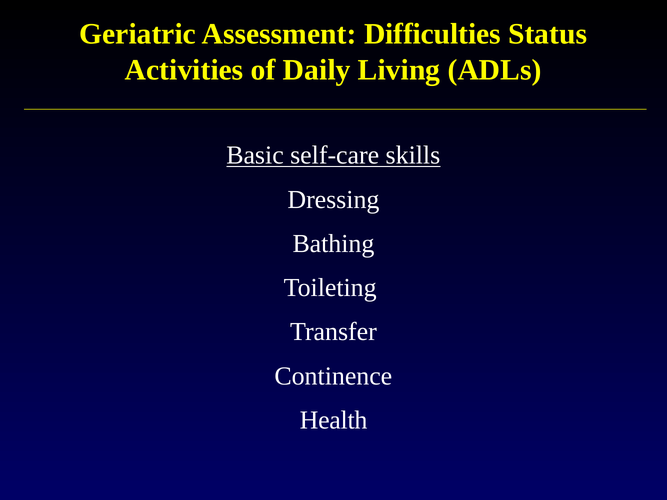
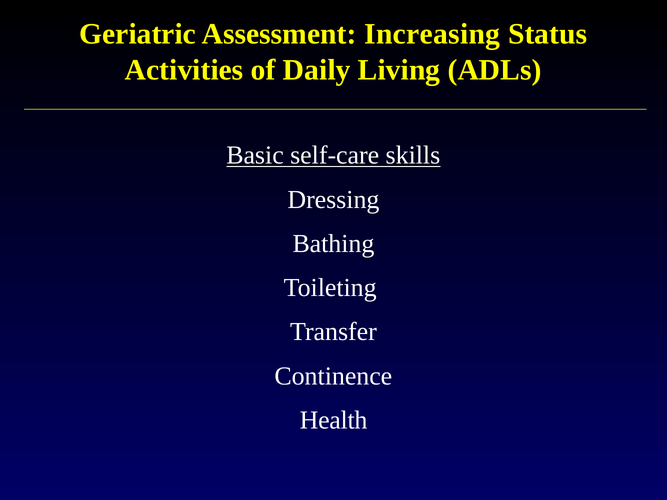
Difficulties: Difficulties -> Increasing
